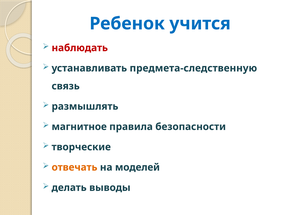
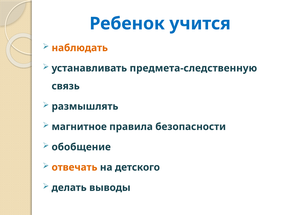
наблюдать colour: red -> orange
творческие: творческие -> обобщение
моделей: моделей -> детского
